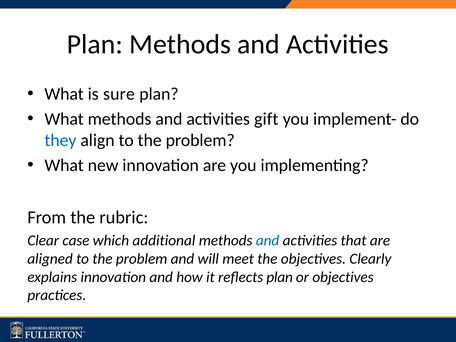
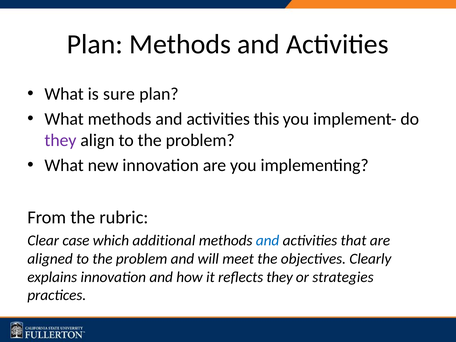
gift: gift -> this
they at (60, 140) colour: blue -> purple
reflects plan: plan -> they
or objectives: objectives -> strategies
